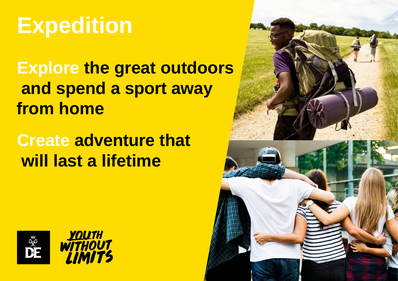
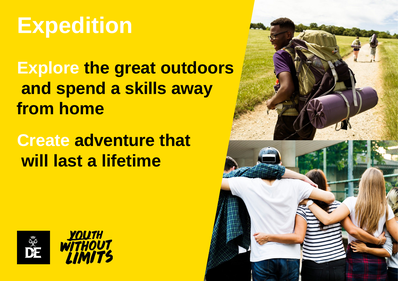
sport: sport -> skills
